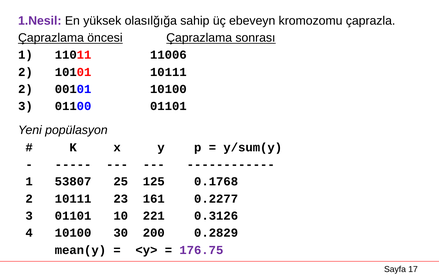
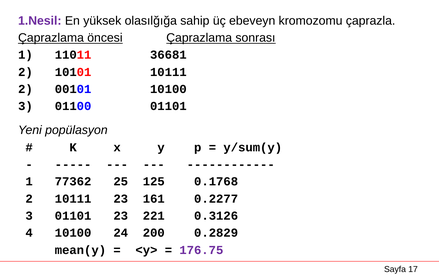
11006: 11006 -> 36681
53807: 53807 -> 77362
01101 10: 10 -> 23
30: 30 -> 24
